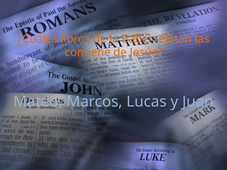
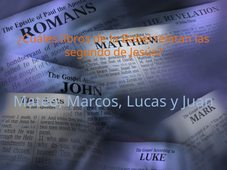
contiene: contiene -> segundo
